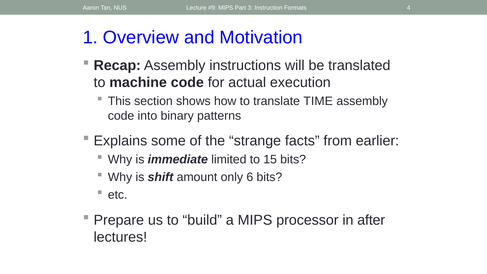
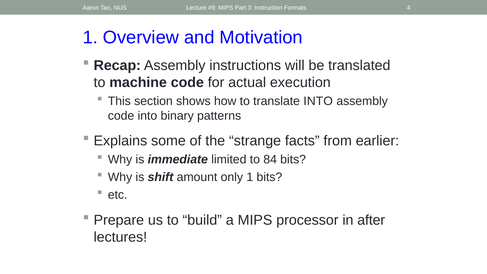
translate TIME: TIME -> INTO
15: 15 -> 84
only 6: 6 -> 1
